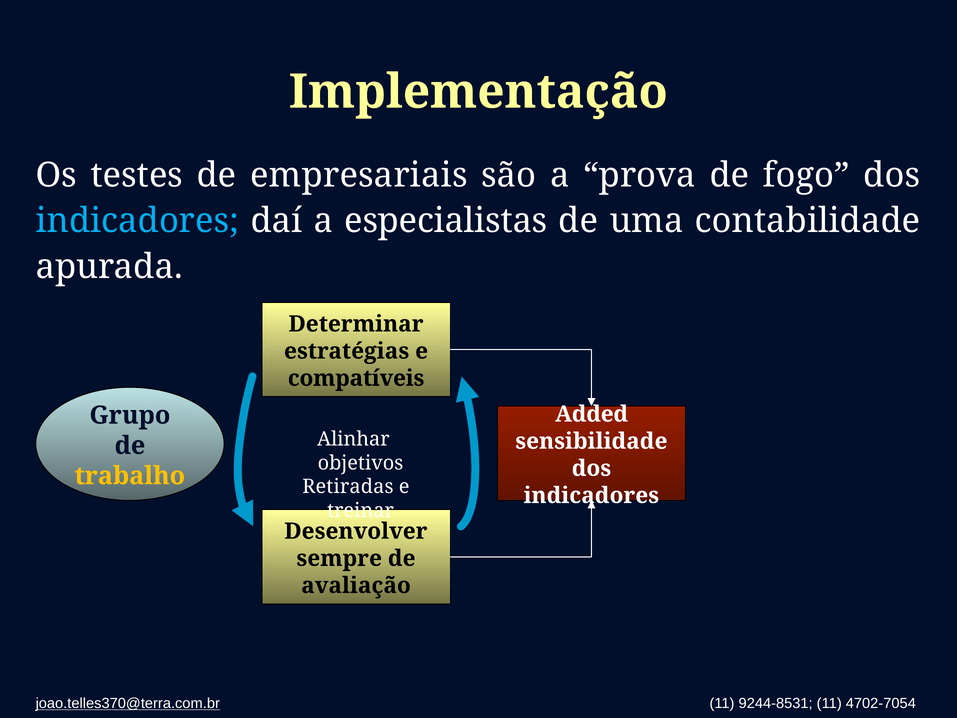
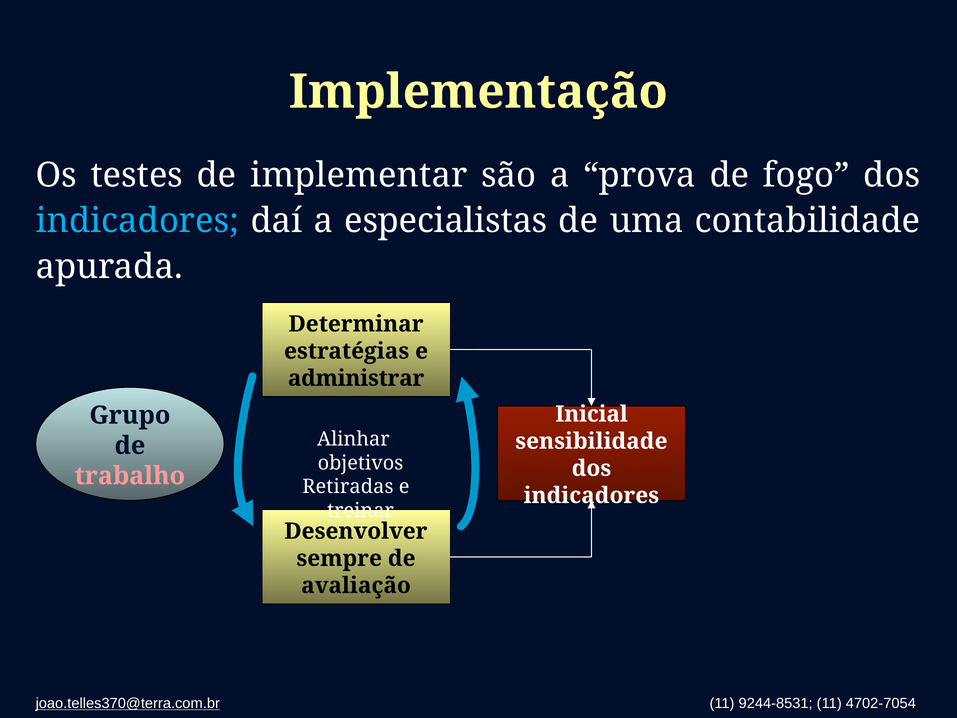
empresariais: empresariais -> implementar
compatíveis: compatíveis -> administrar
Added: Added -> Inicial
trabalho colour: yellow -> pink
